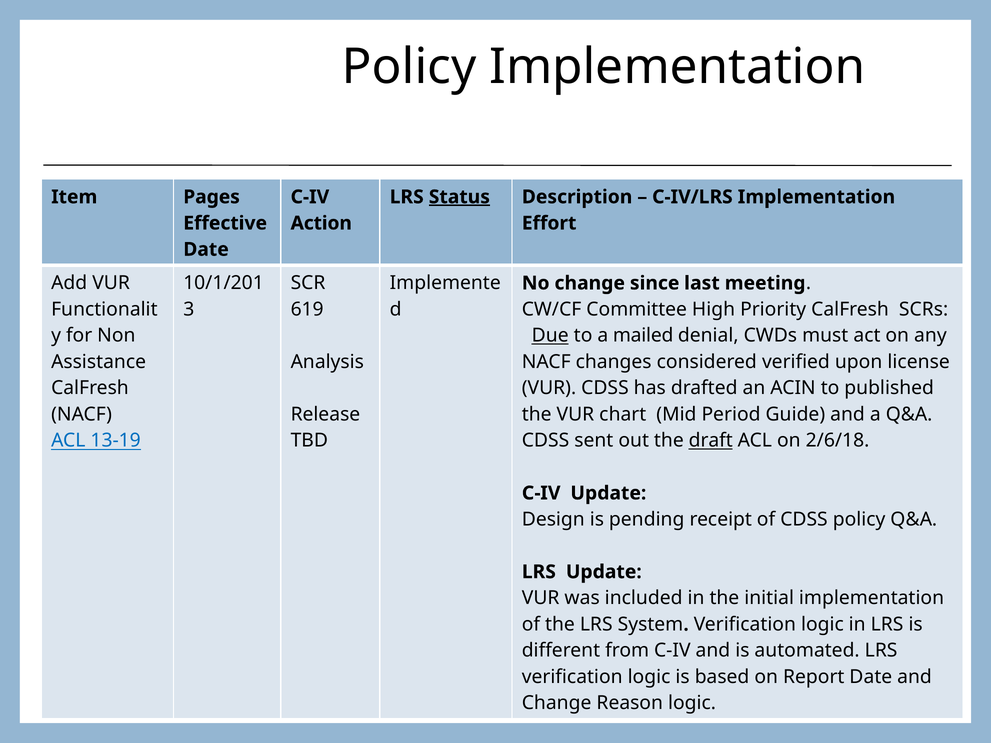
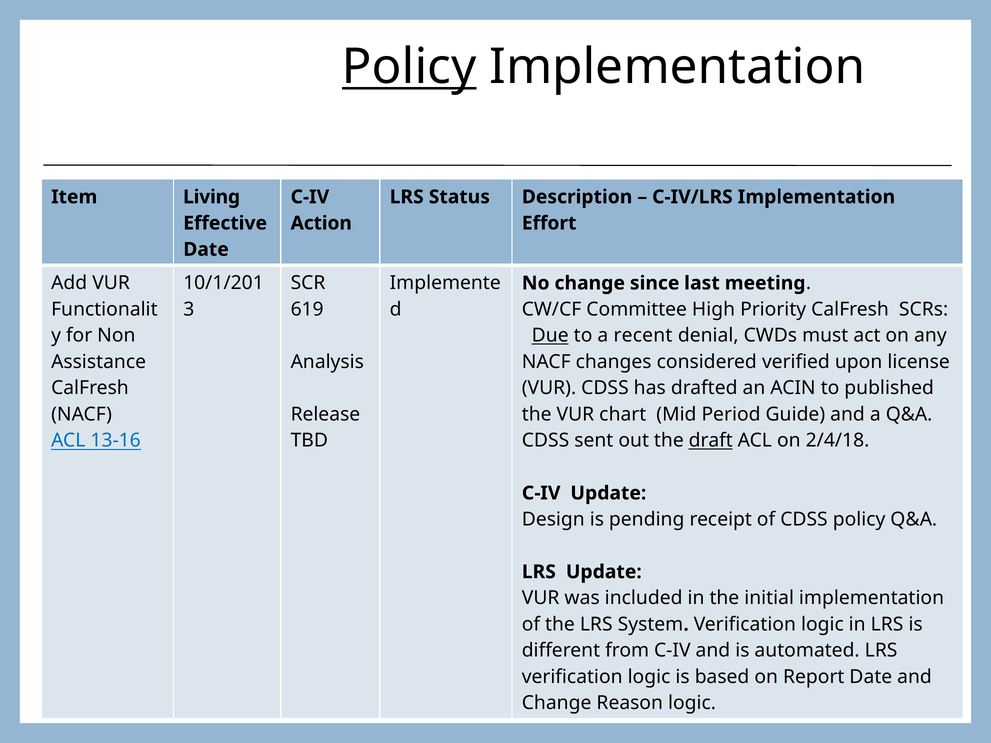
Policy at (409, 67) underline: none -> present
Pages: Pages -> Living
Status underline: present -> none
mailed: mailed -> recent
13-19: 13-19 -> 13-16
2/6/18: 2/6/18 -> 2/4/18
